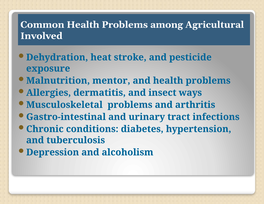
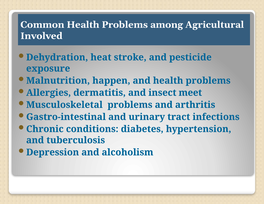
mentor: mentor -> happen
ways: ways -> meet
